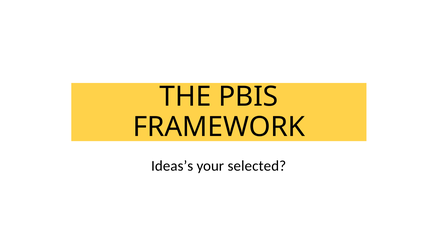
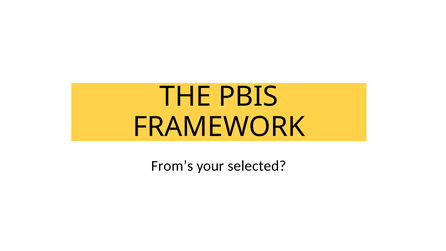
Ideas’s: Ideas’s -> From’s
